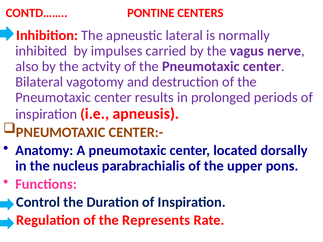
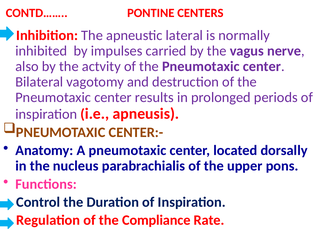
Represents: Represents -> Compliance
